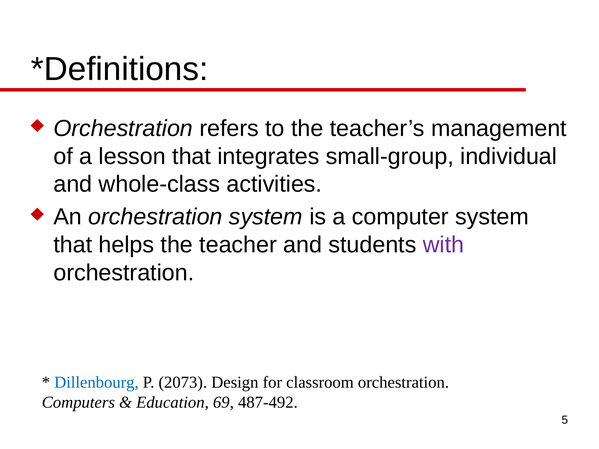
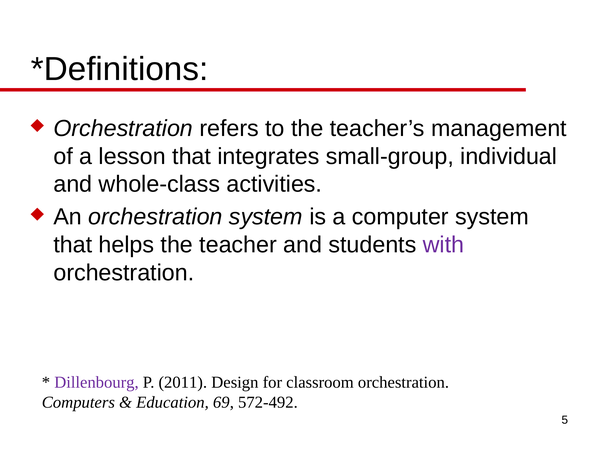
Dillenbourg colour: blue -> purple
2073: 2073 -> 2011
487-492: 487-492 -> 572-492
